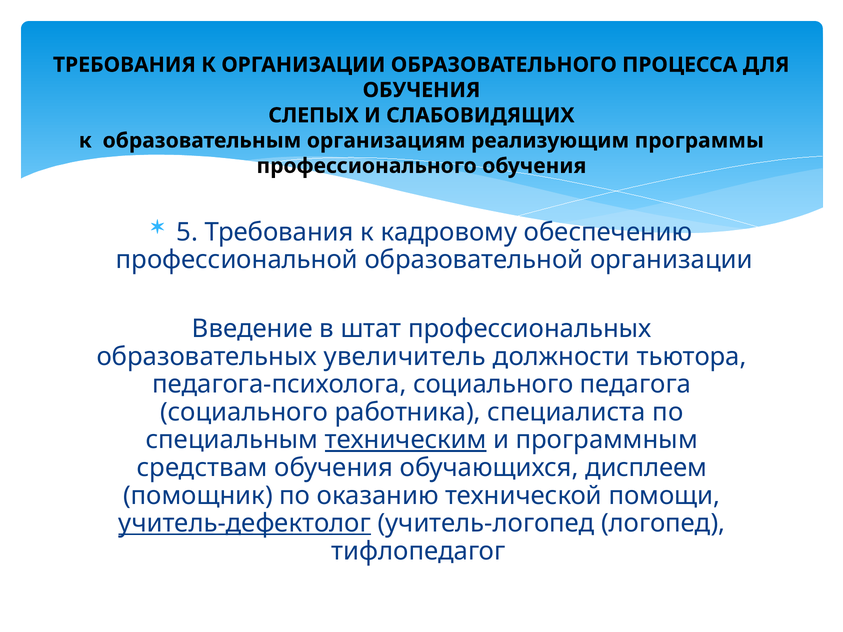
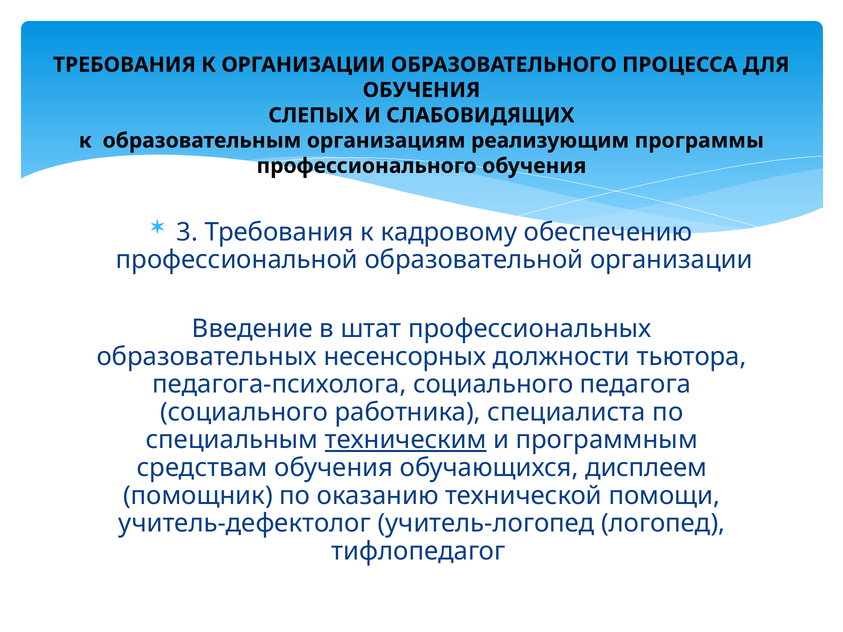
5: 5 -> 3
увеличитель: увеличитель -> несенсорных
учитель-дефектолог underline: present -> none
